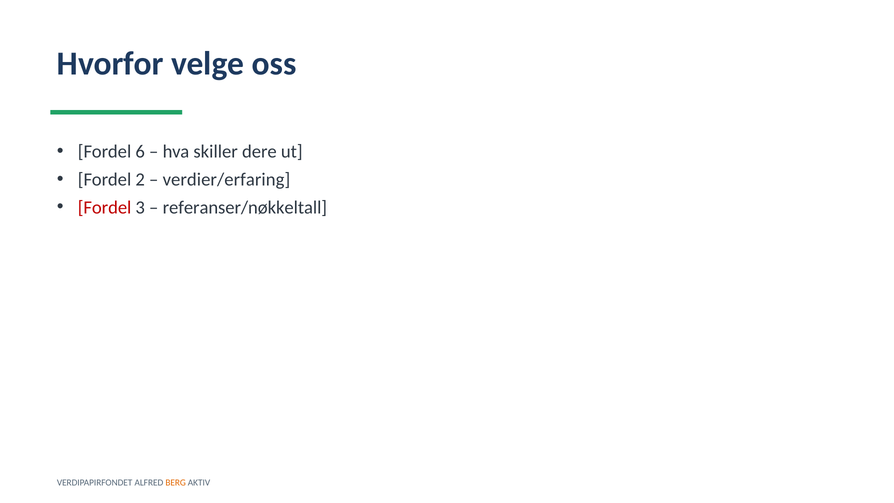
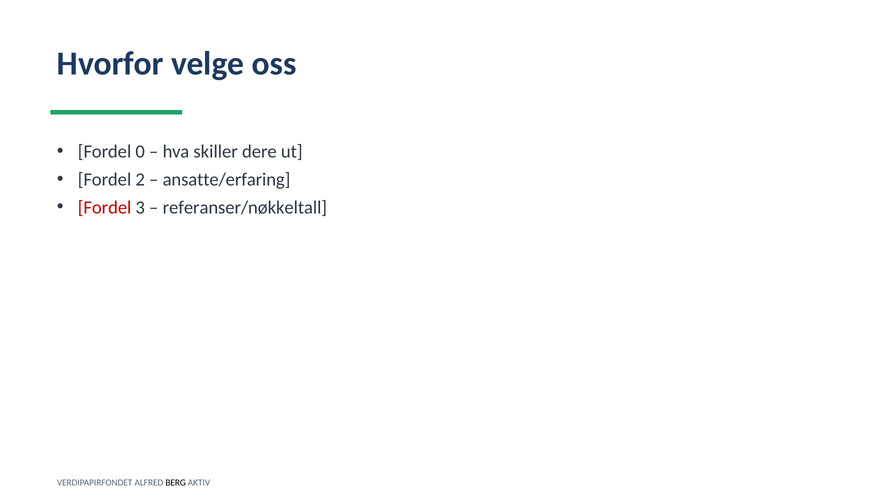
6: 6 -> 0
verdier/erfaring: verdier/erfaring -> ansatte/erfaring
BERG colour: orange -> black
